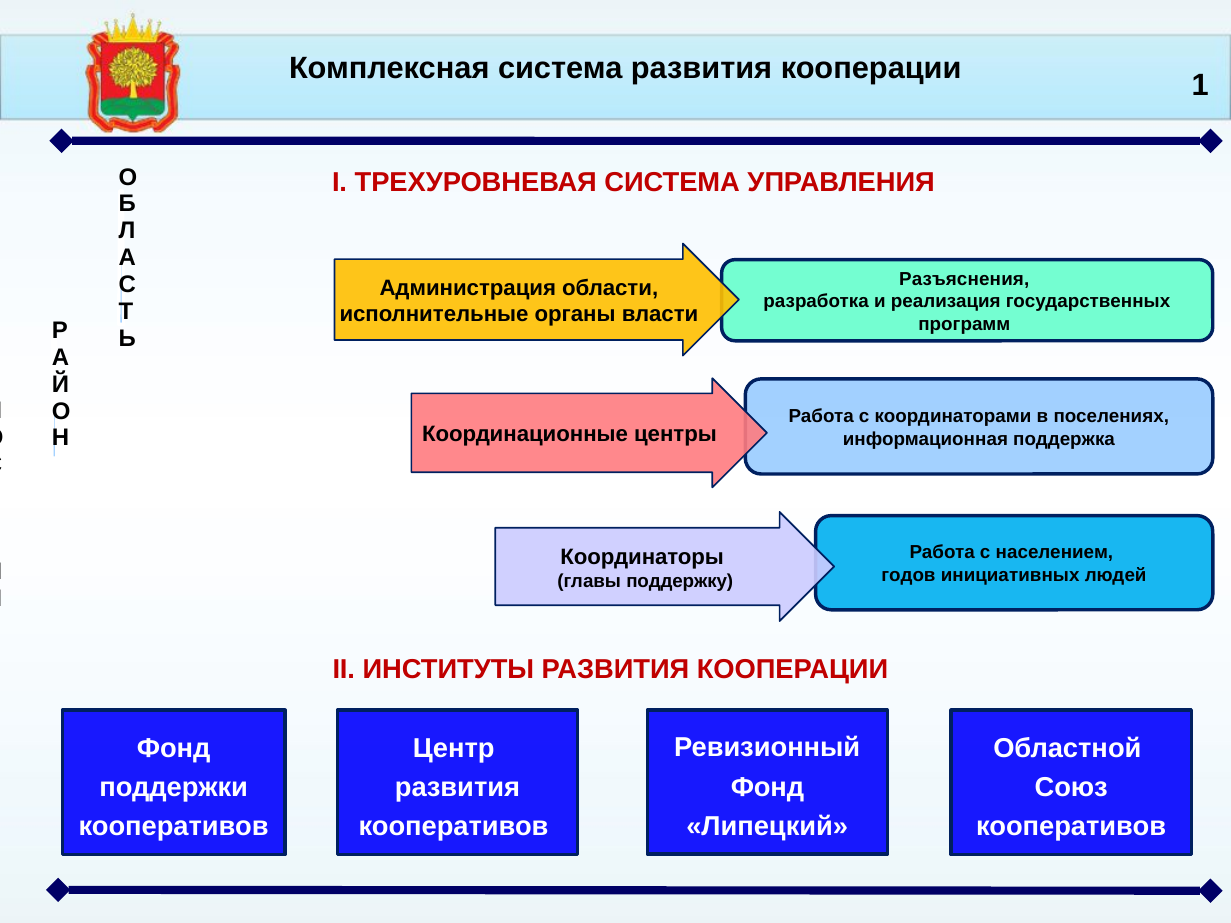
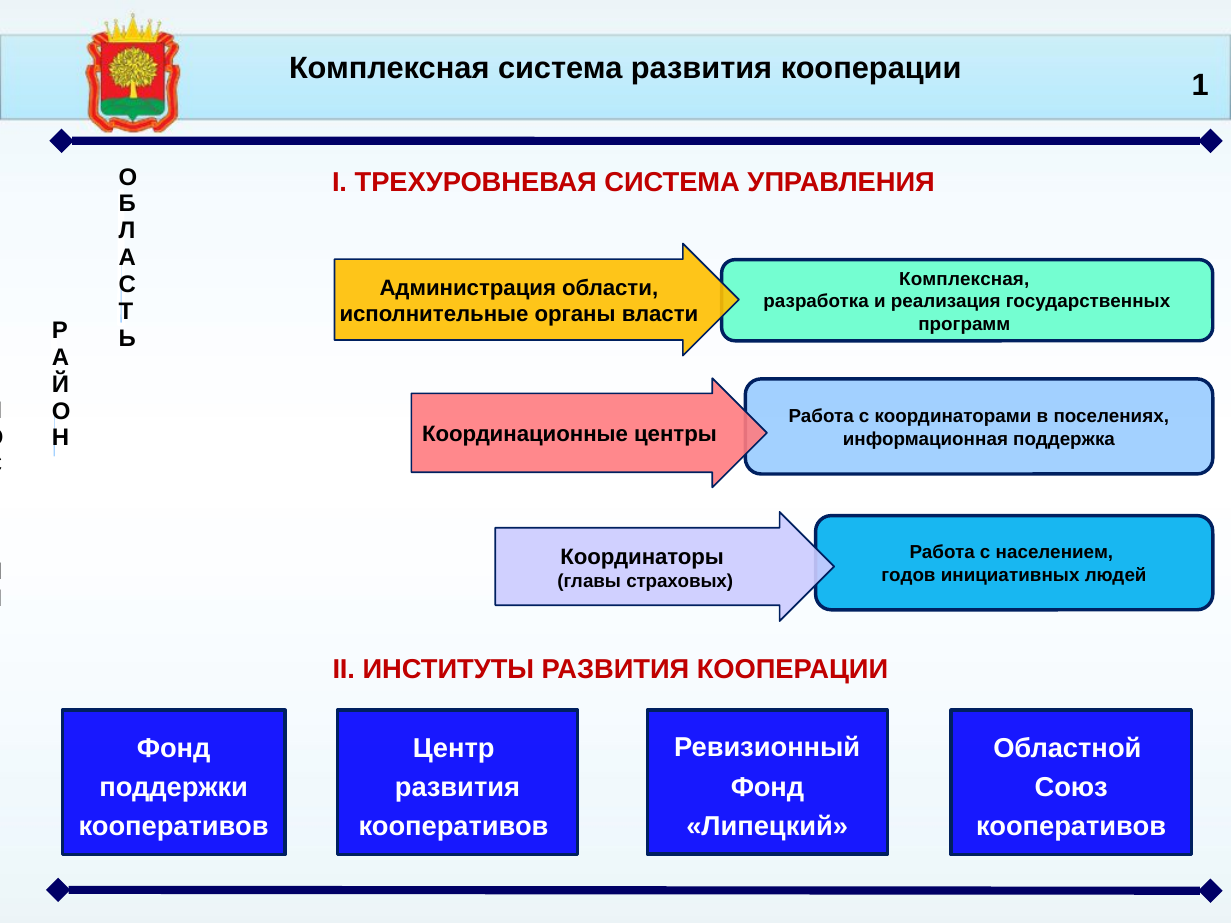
Разъяснения at (964, 279): Разъяснения -> Комплексная
поддержку: поддержку -> страховых
